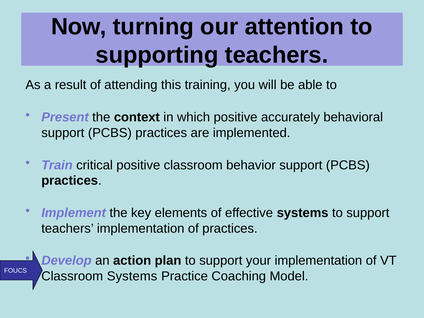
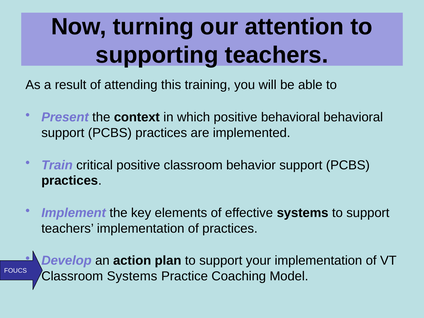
positive accurately: accurately -> behavioral
